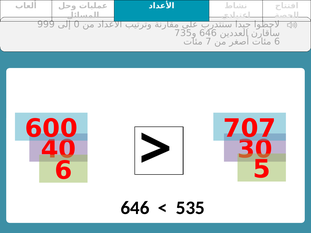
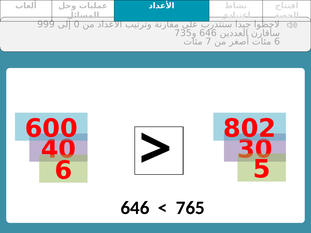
707: 707 -> 802
535: 535 -> 765
